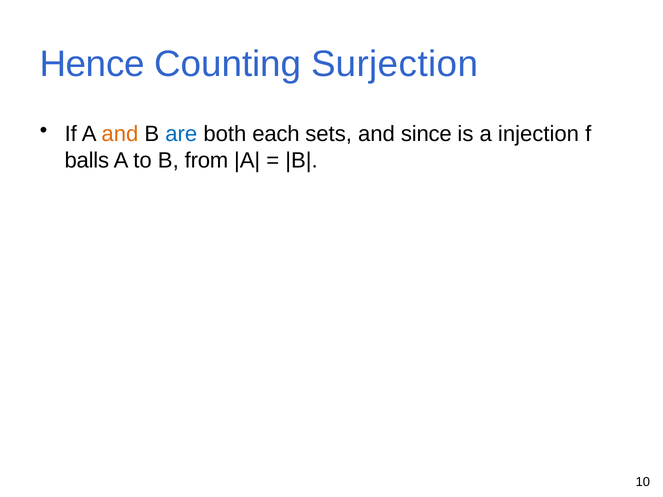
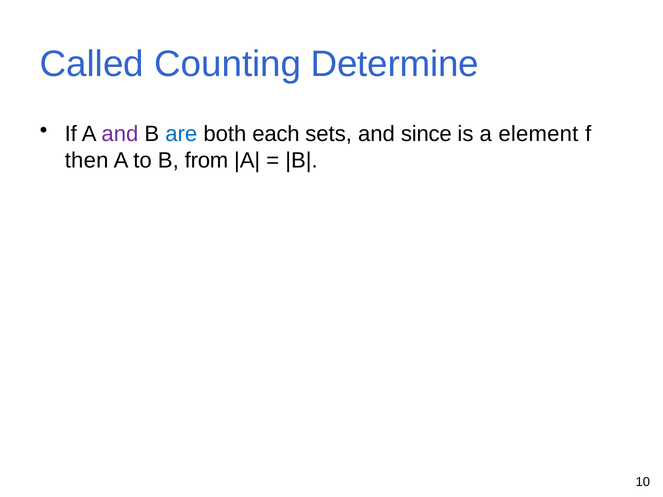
Hence: Hence -> Called
Surjection: Surjection -> Determine
and at (120, 134) colour: orange -> purple
injection: injection -> element
balls: balls -> then
